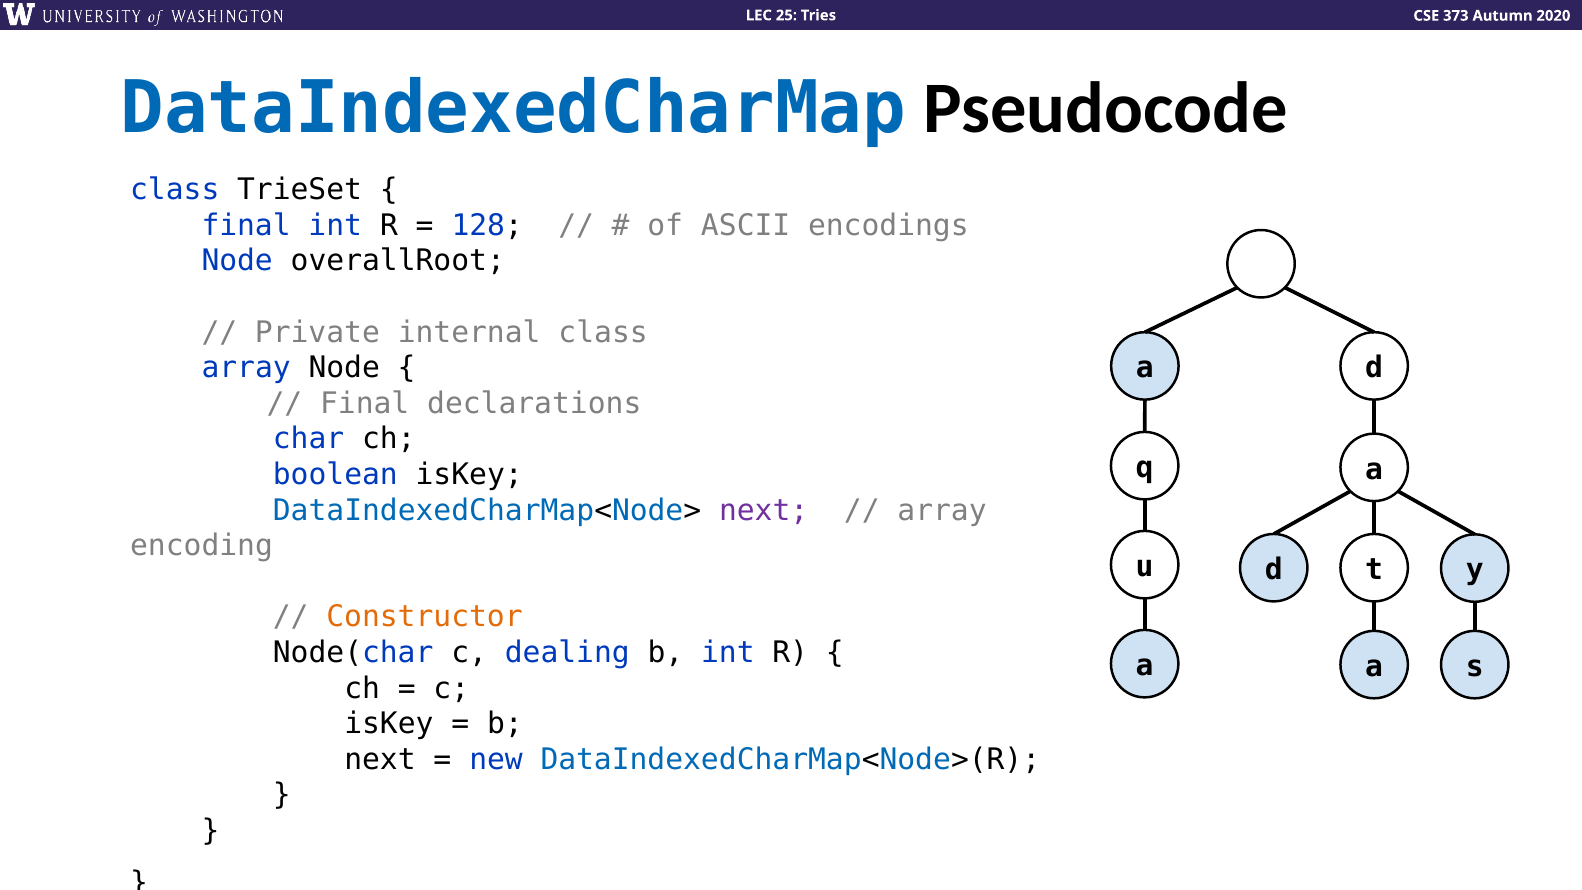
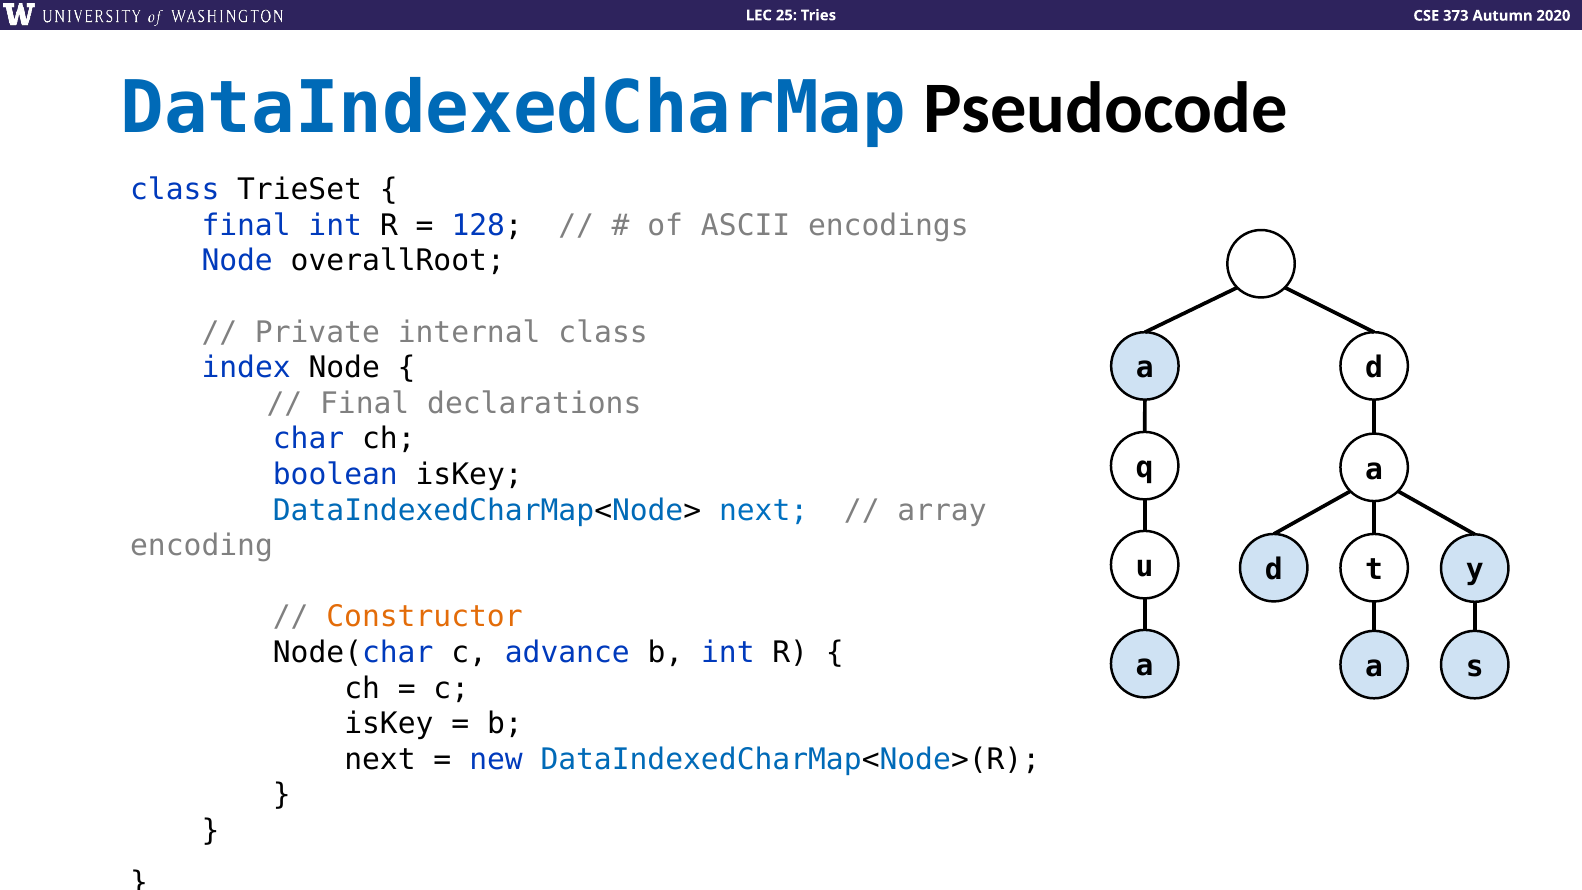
array at (246, 368): array -> index
next at (764, 510) colour: purple -> blue
dealing: dealing -> advance
